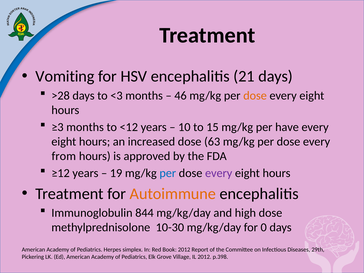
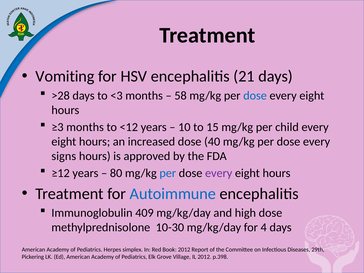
46: 46 -> 58
dose at (255, 96) colour: orange -> blue
have: have -> child
63: 63 -> 40
from: from -> signs
19: 19 -> 80
Autoimmune colour: orange -> blue
844: 844 -> 409
0: 0 -> 4
